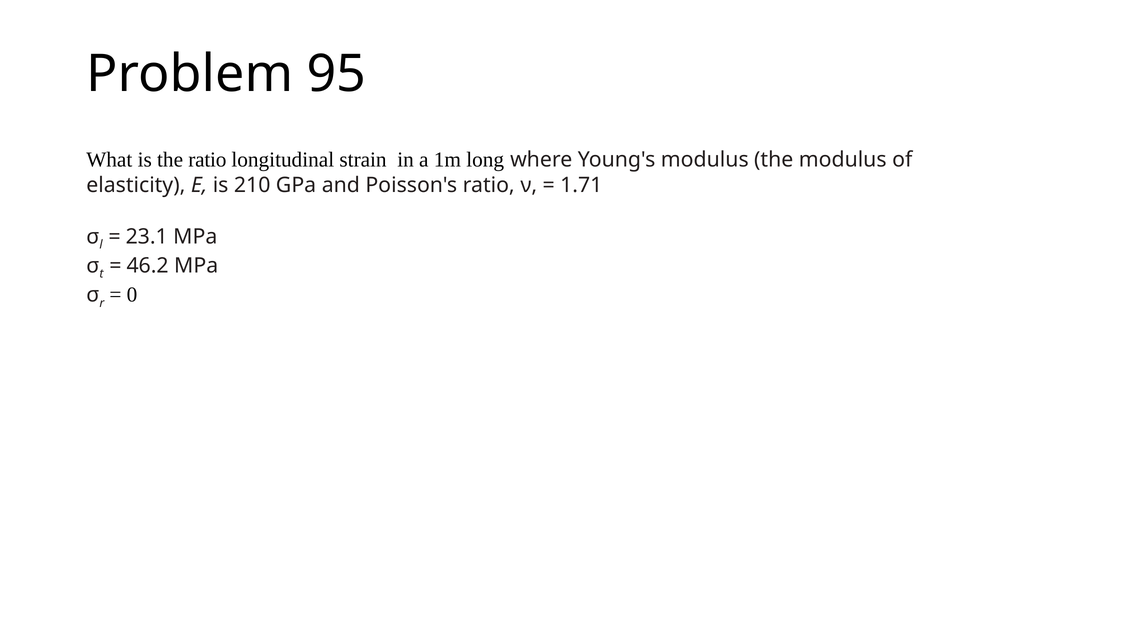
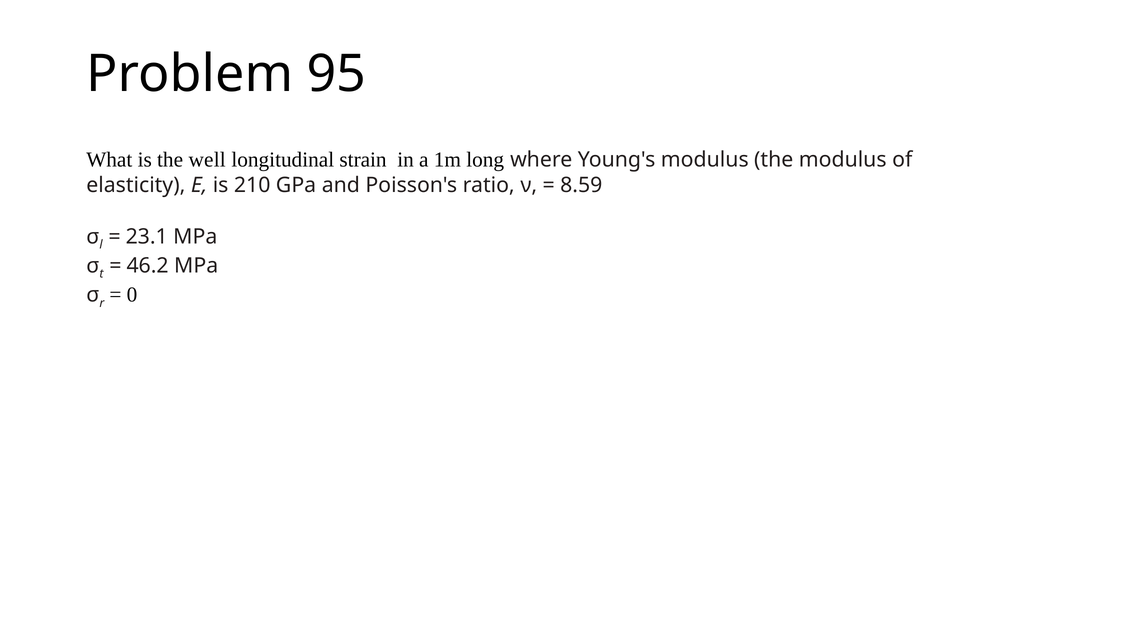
the ratio: ratio -> well
1.71: 1.71 -> 8.59
